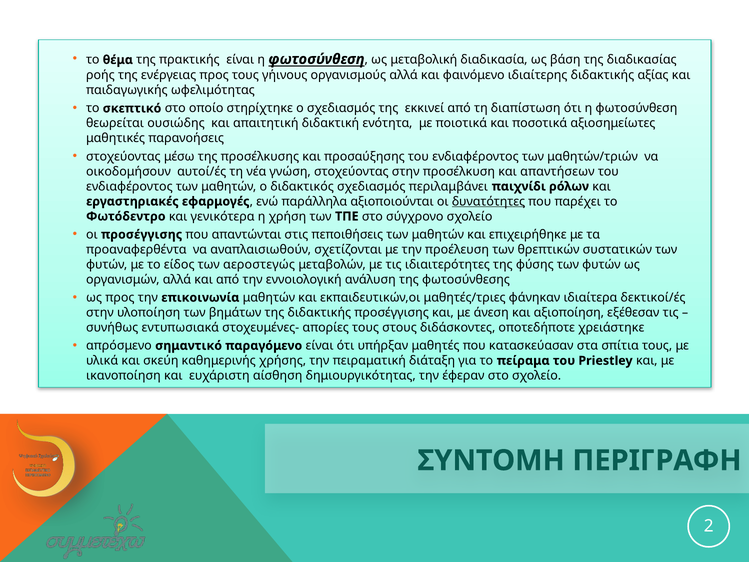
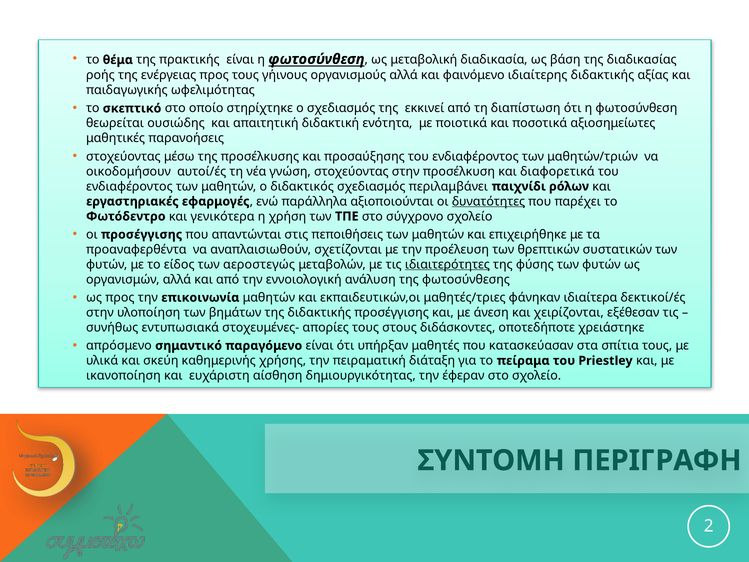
απαντήσεων: απαντήσεων -> διαφορετικά
ιδιαιτερότητες underline: none -> present
αξιοποίηση: αξιοποίηση -> χειρίζονται
